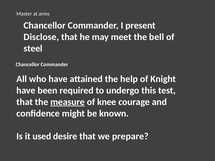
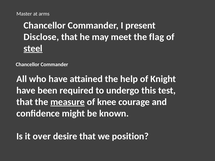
bell: bell -> flag
steel underline: none -> present
used: used -> over
prepare: prepare -> position
